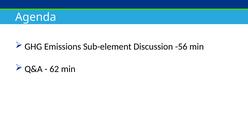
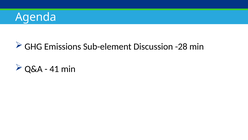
-56: -56 -> -28
62: 62 -> 41
